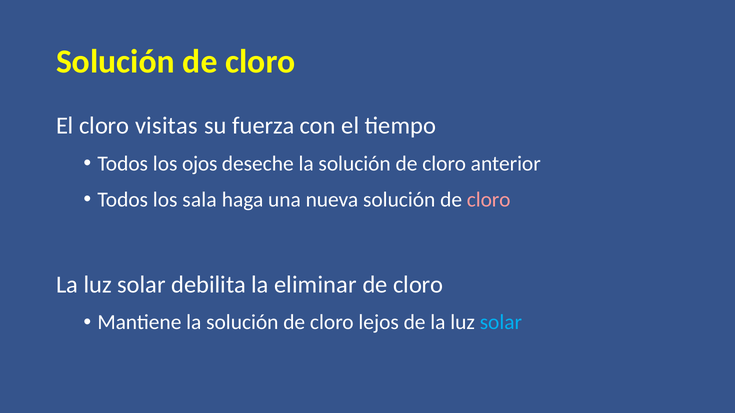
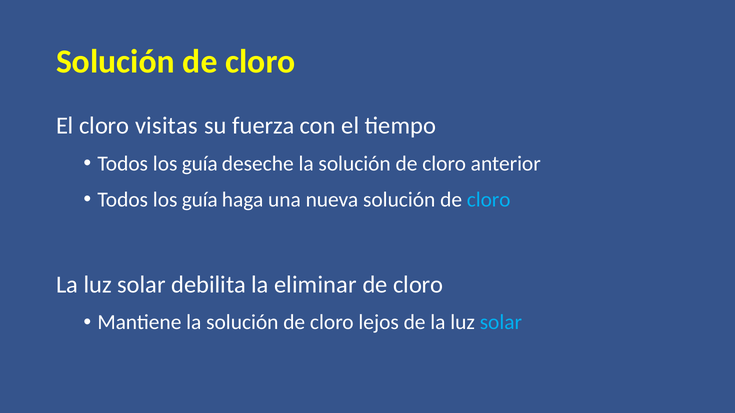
ojos at (200, 164): ojos -> guía
sala at (200, 200): sala -> guía
cloro at (489, 200) colour: pink -> light blue
